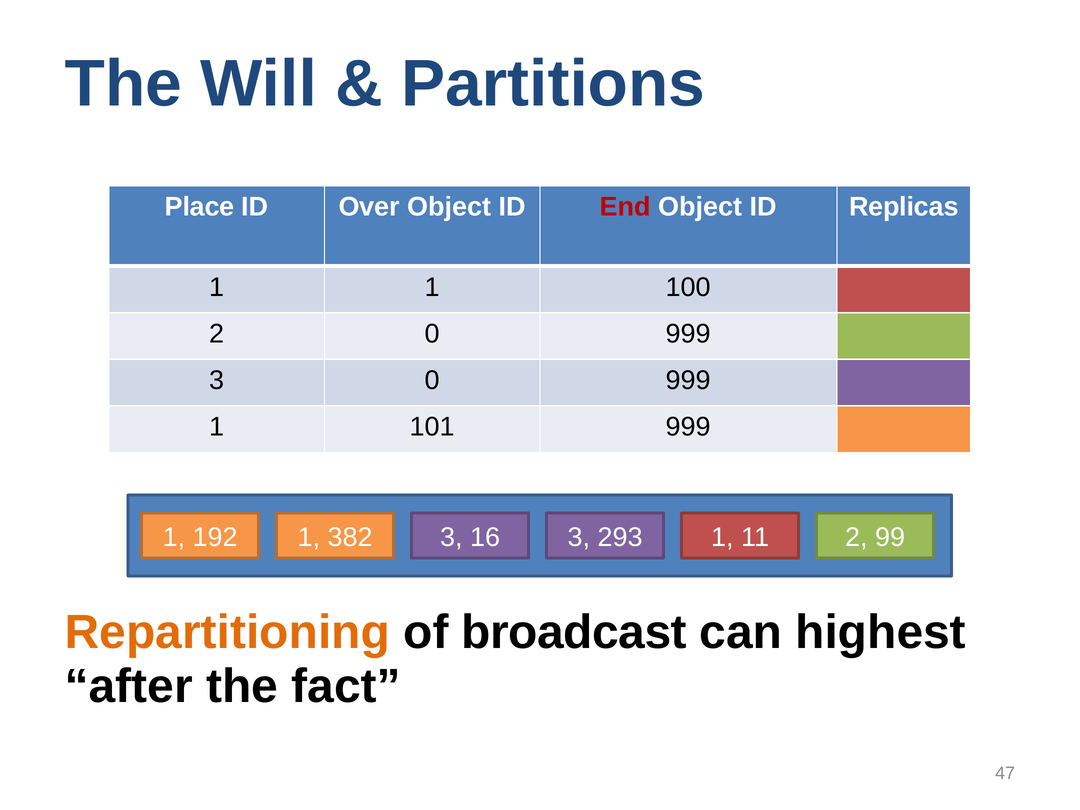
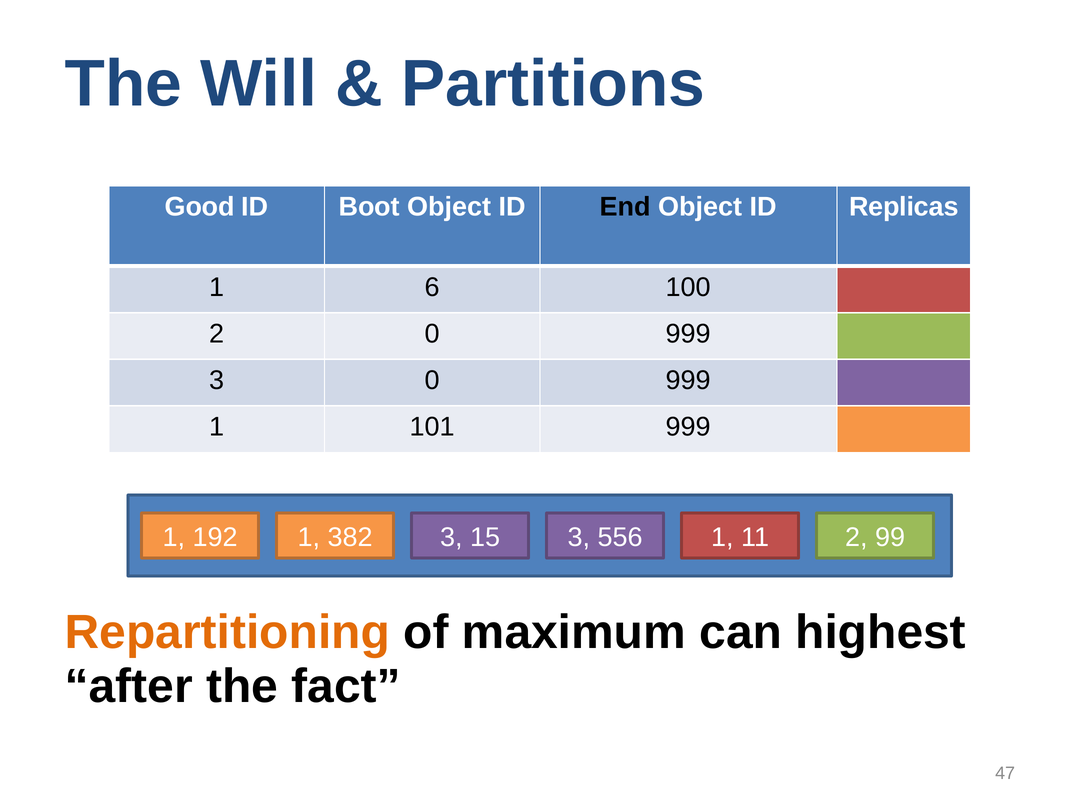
Place: Place -> Good
Over: Over -> Boot
End colour: red -> black
1 1: 1 -> 6
16: 16 -> 15
293: 293 -> 556
broadcast: broadcast -> maximum
